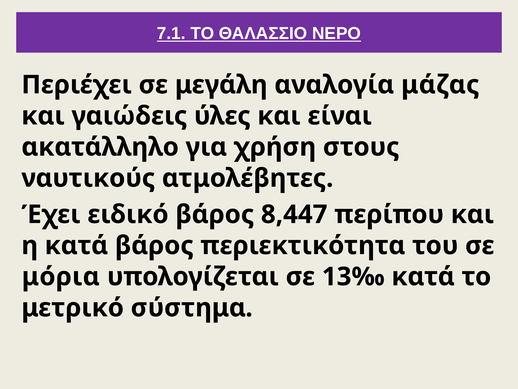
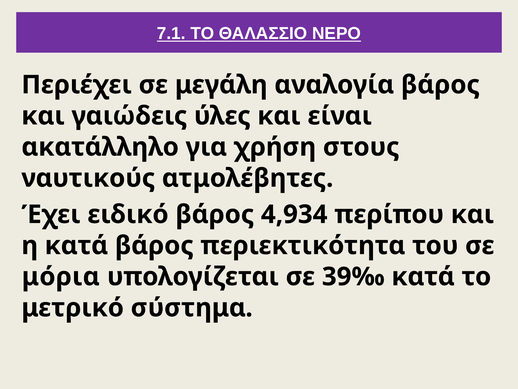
αναλογία μάζας: μάζας -> βάρος
8,447: 8,447 -> 4,934
13‰: 13‰ -> 39‰
